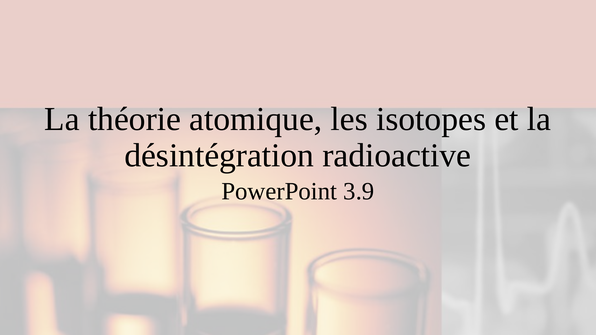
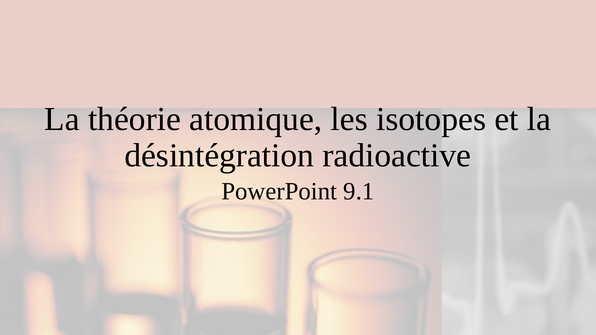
3.9: 3.9 -> 9.1
